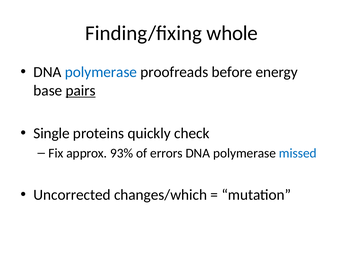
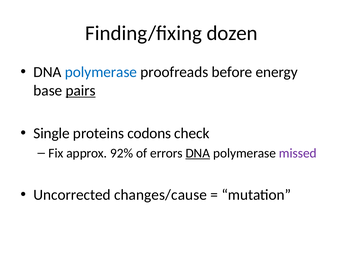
whole: whole -> dozen
quickly: quickly -> codons
93%: 93% -> 92%
DNA at (198, 153) underline: none -> present
missed colour: blue -> purple
changes/which: changes/which -> changes/cause
